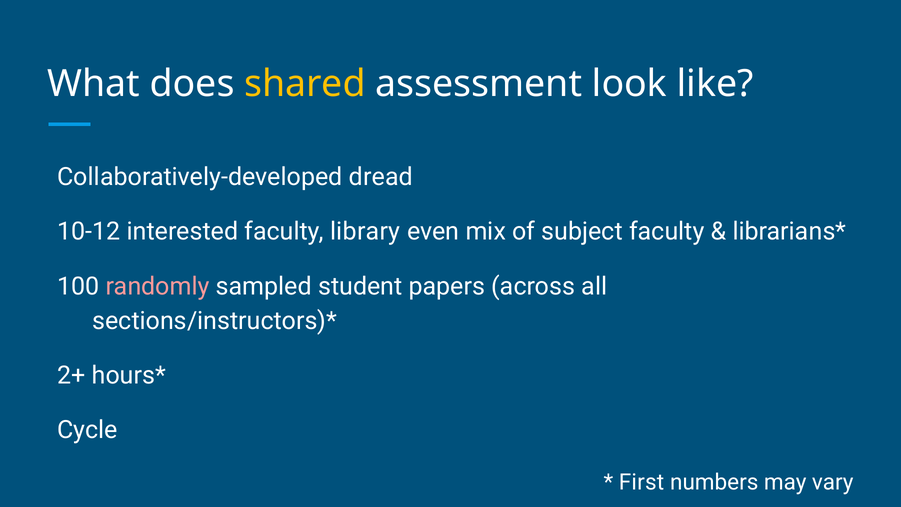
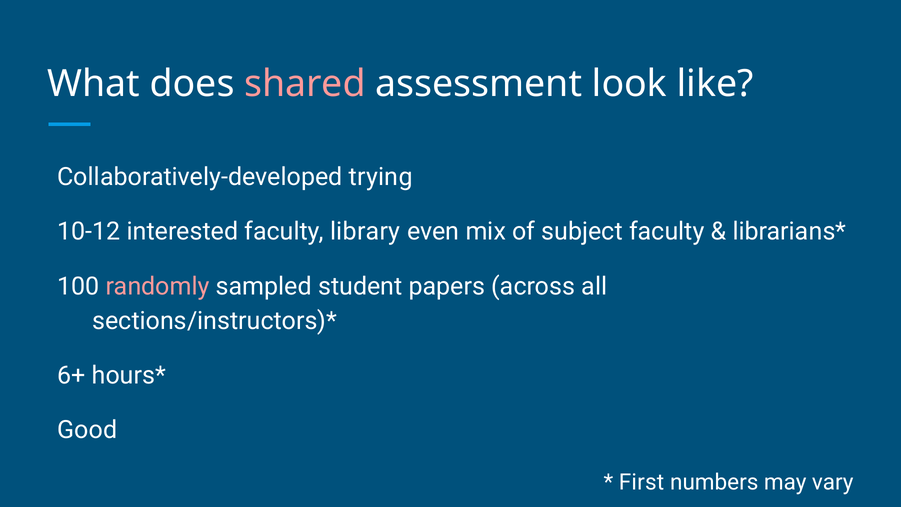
shared colour: yellow -> pink
dread: dread -> trying
2+: 2+ -> 6+
Cycle: Cycle -> Good
